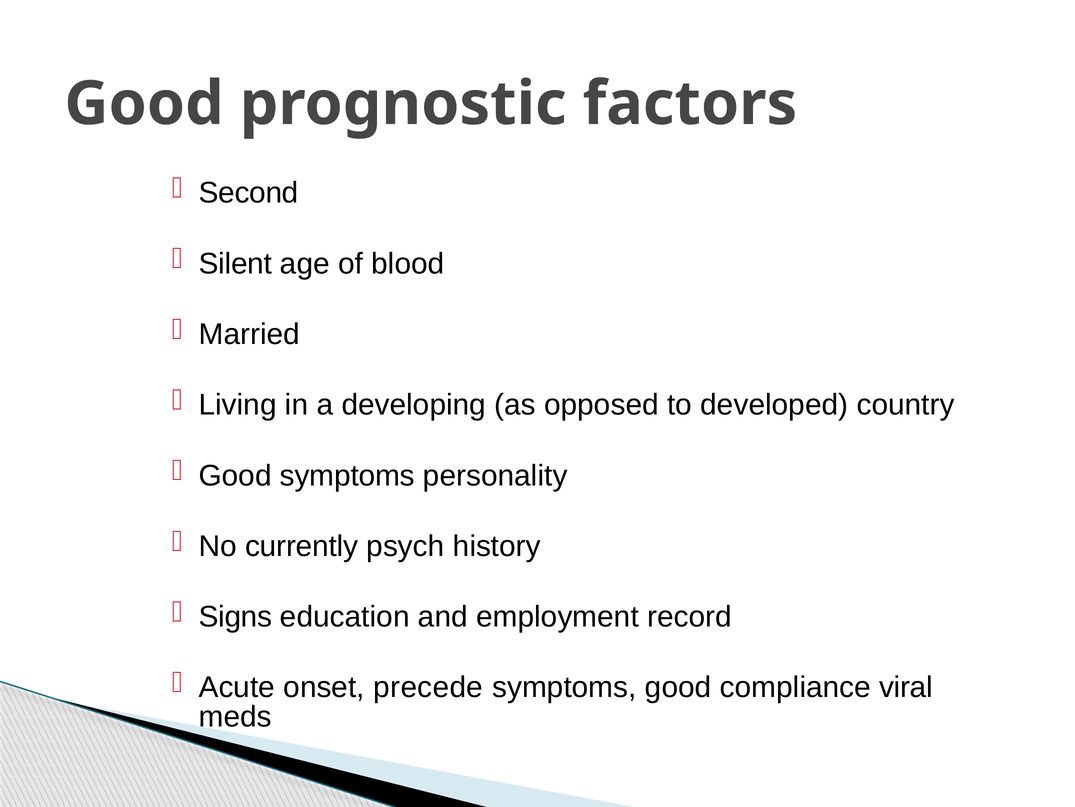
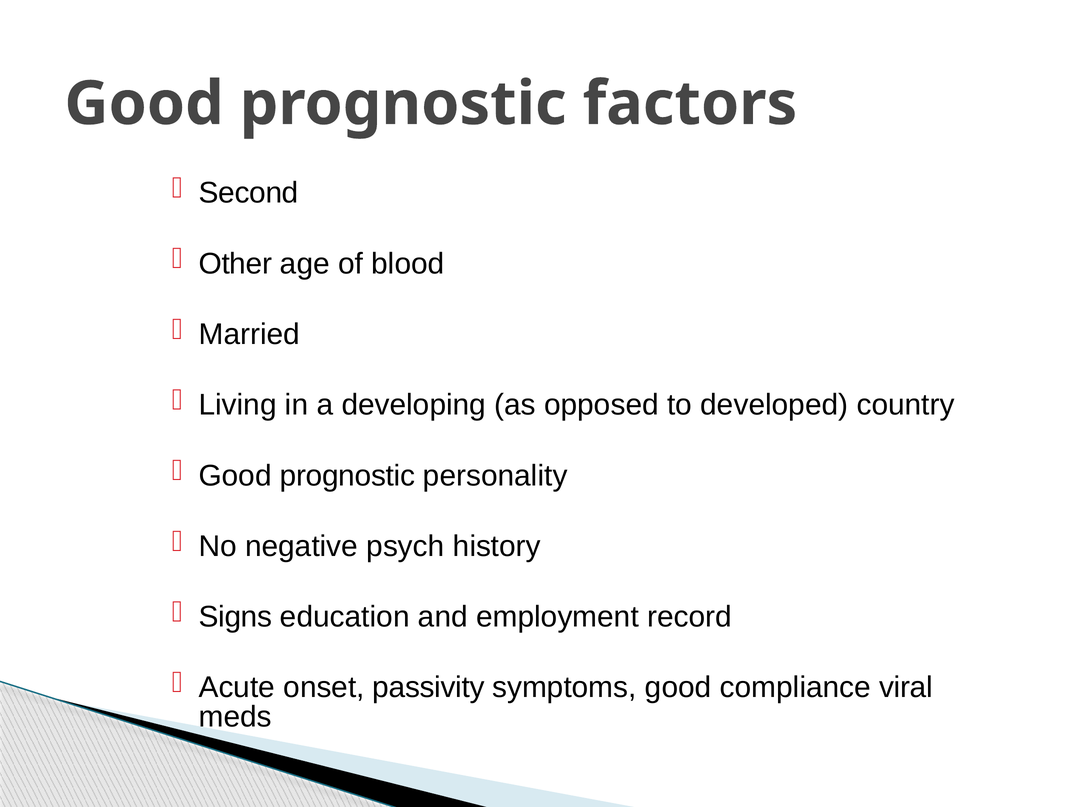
Silent: Silent -> Other
symptoms at (347, 475): symptoms -> prognostic
currently: currently -> negative
precede: precede -> passivity
